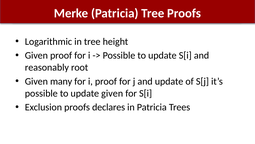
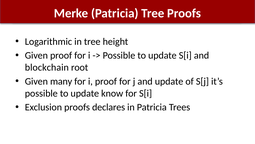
reasonably: reasonably -> blockchain
update given: given -> know
